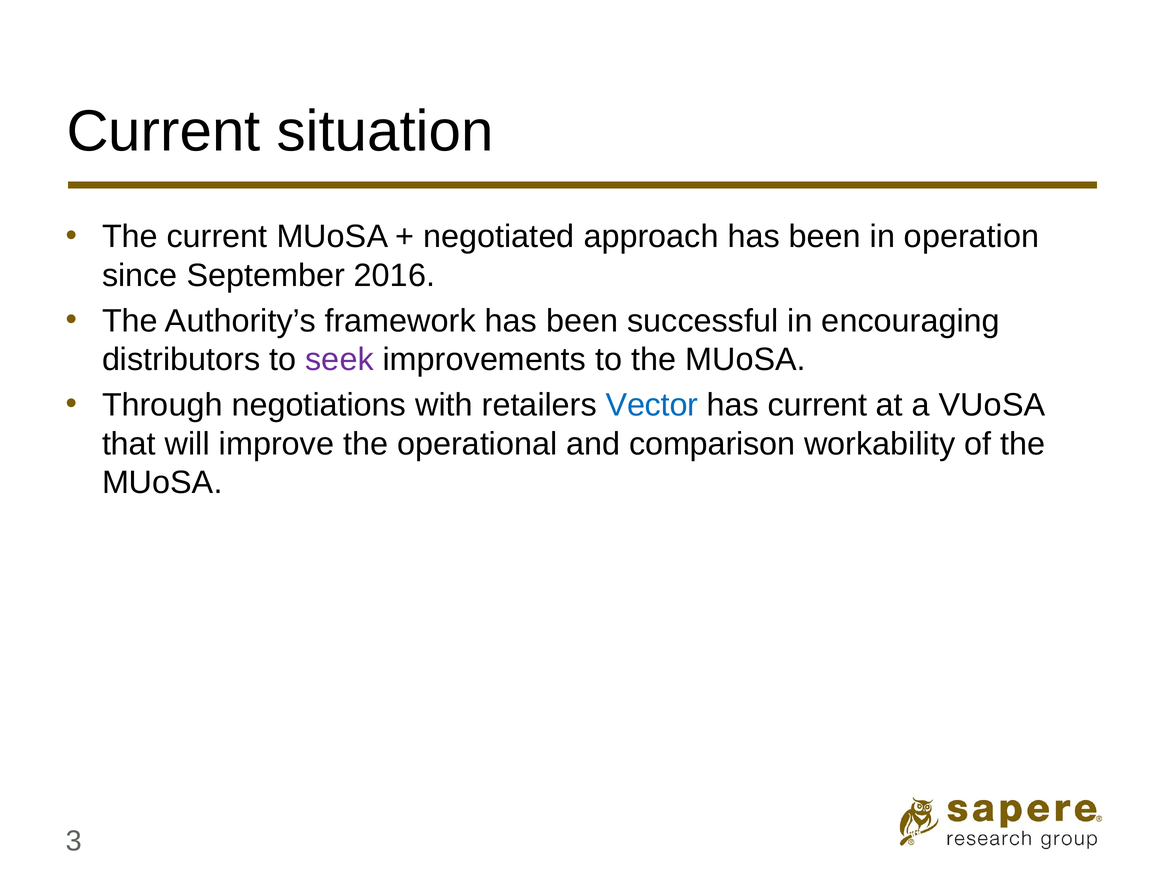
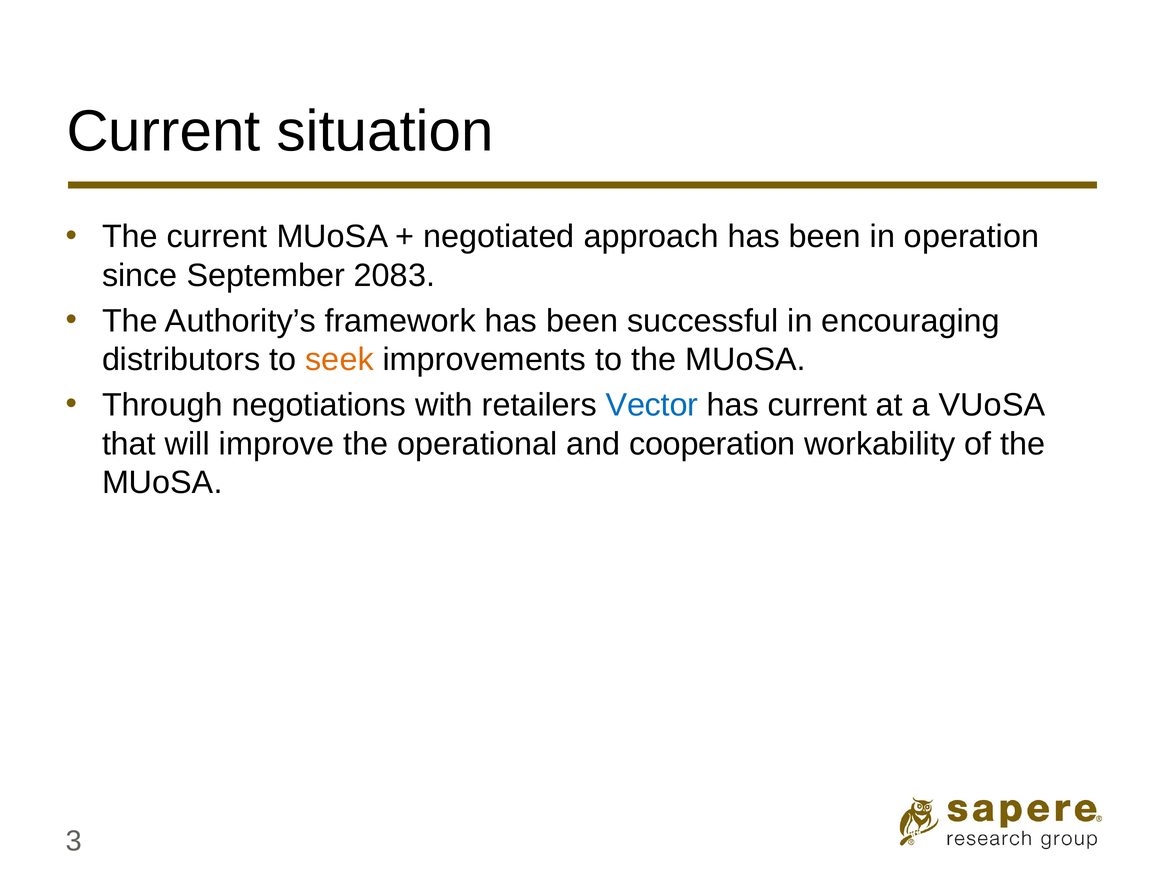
2016: 2016 -> 2083
seek colour: purple -> orange
comparison: comparison -> cooperation
